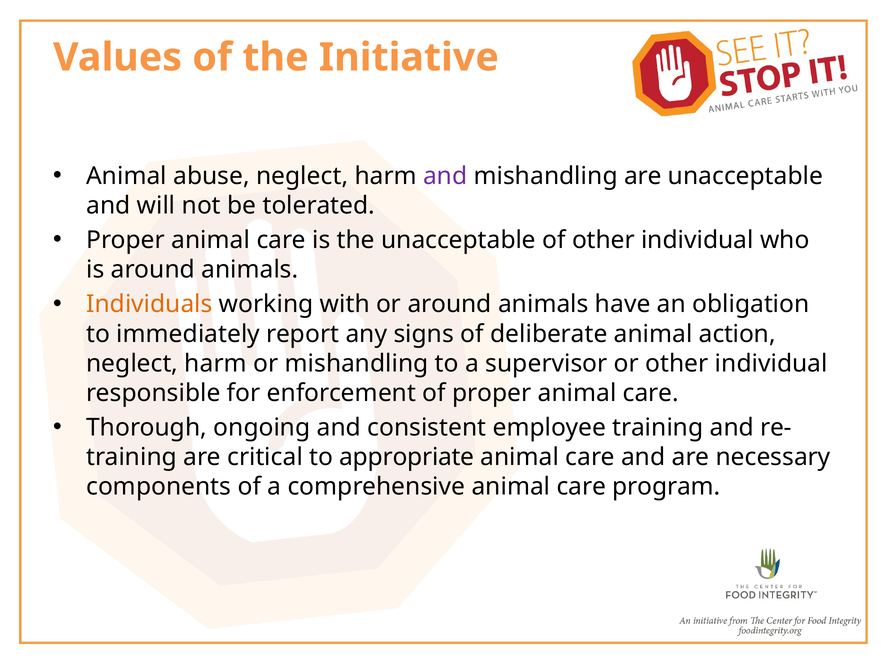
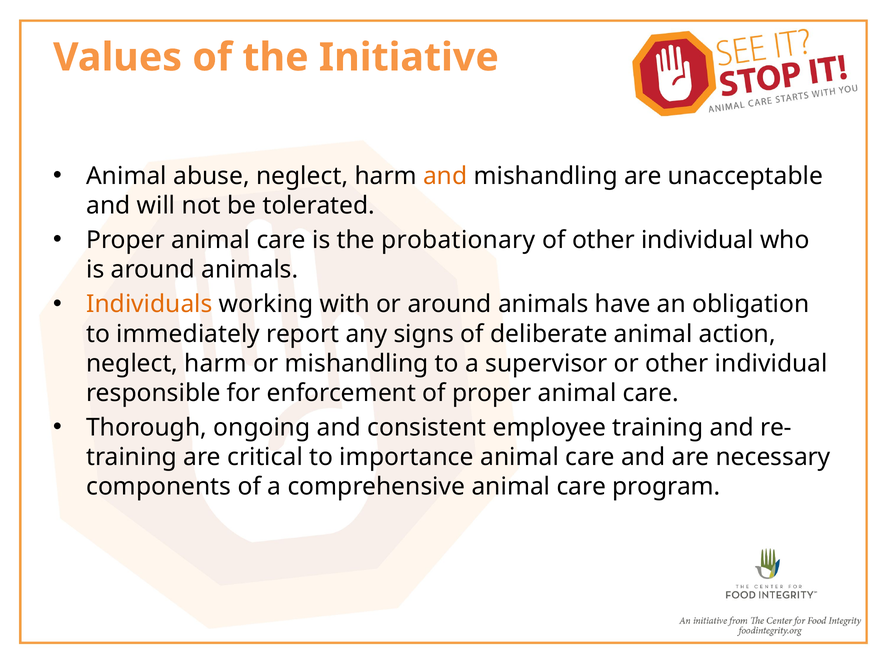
and at (445, 176) colour: purple -> orange
the unacceptable: unacceptable -> probationary
appropriate: appropriate -> importance
